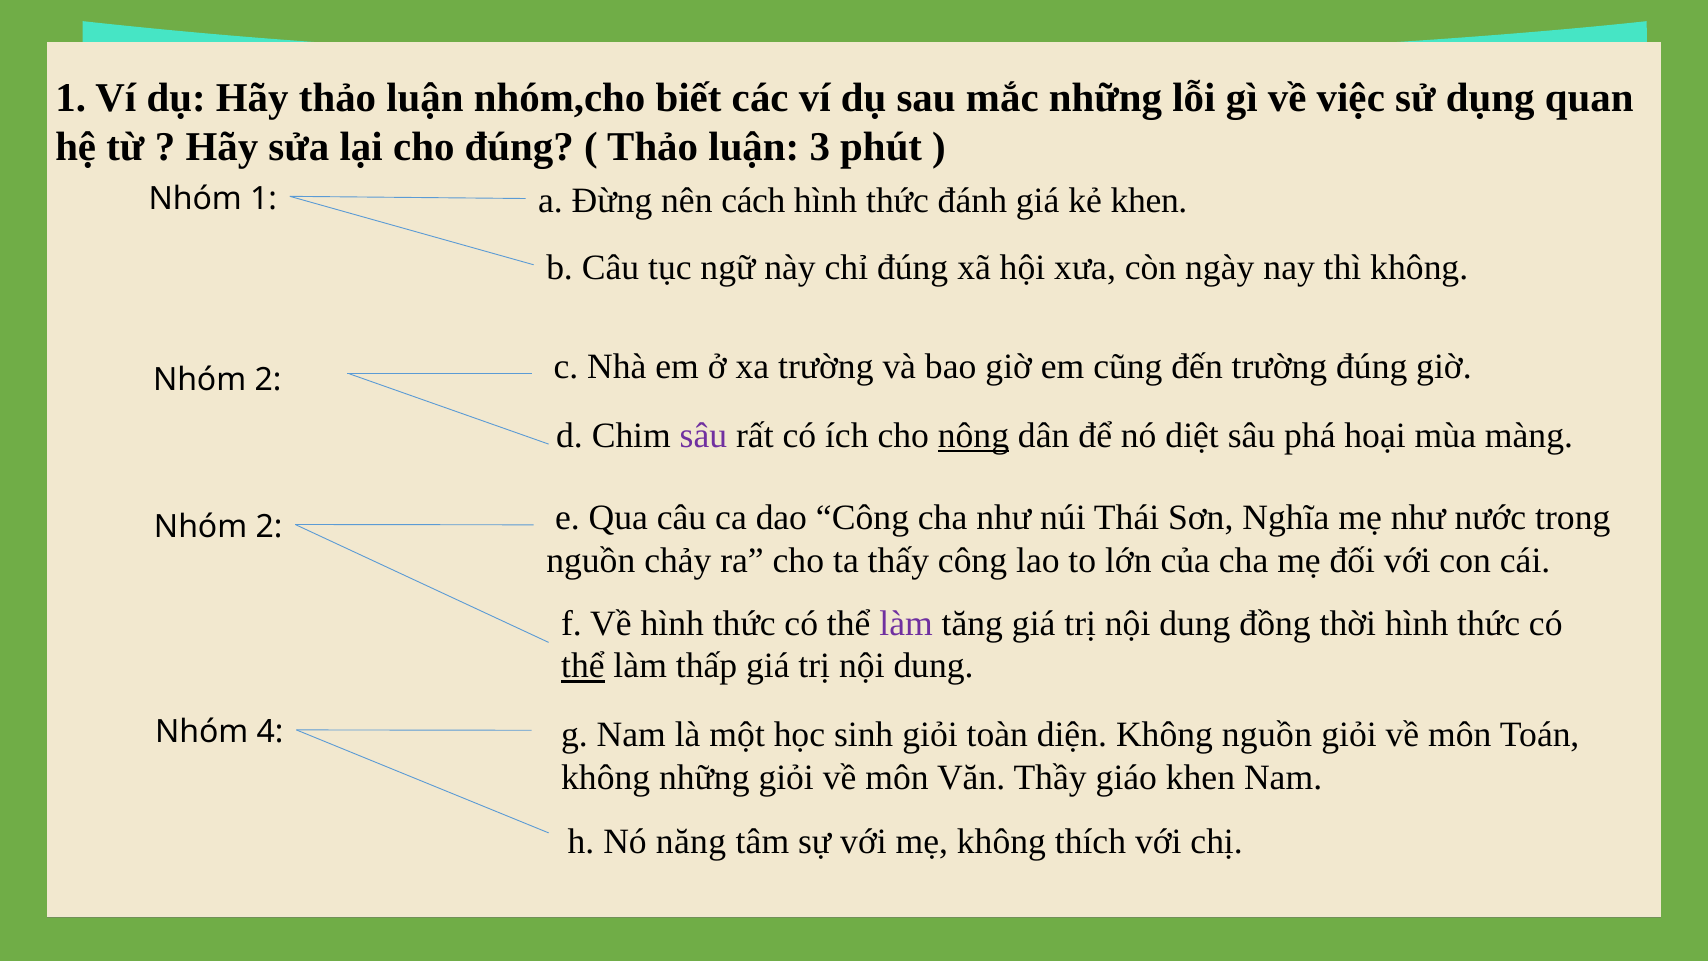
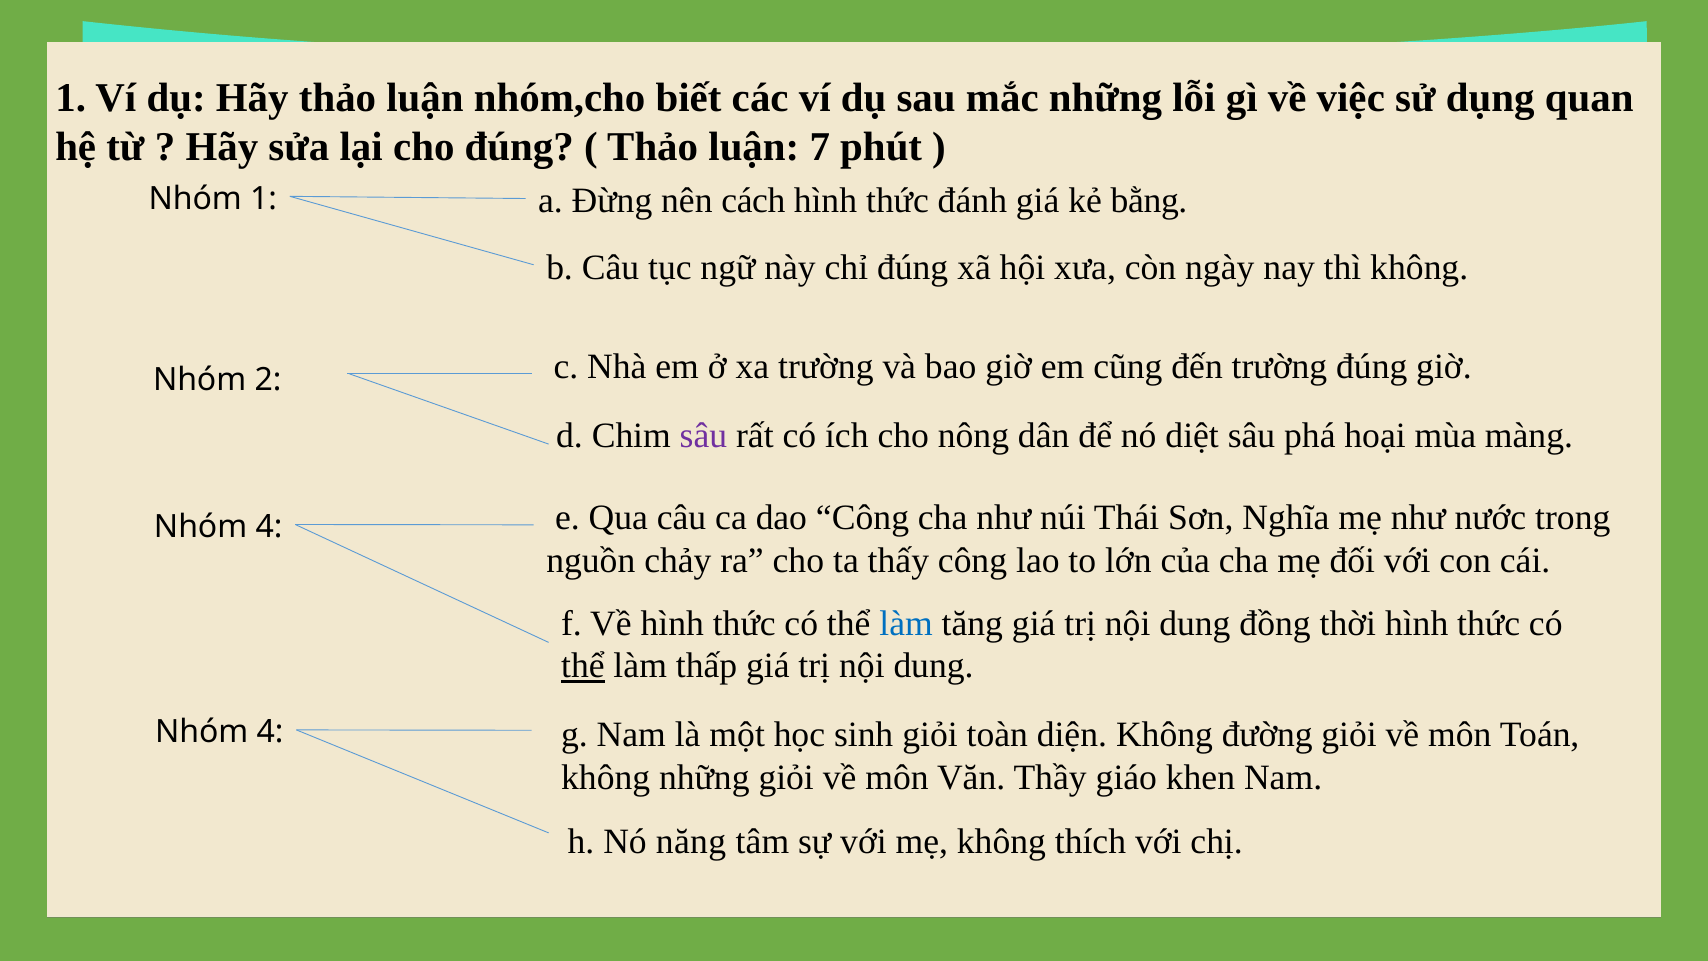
3: 3 -> 7
kẻ khen: khen -> bằng
nông underline: present -> none
2 at (269, 527): 2 -> 4
làm at (906, 623) colour: purple -> blue
Không nguồn: nguồn -> đường
